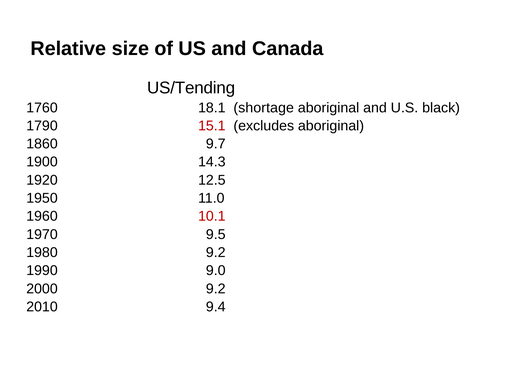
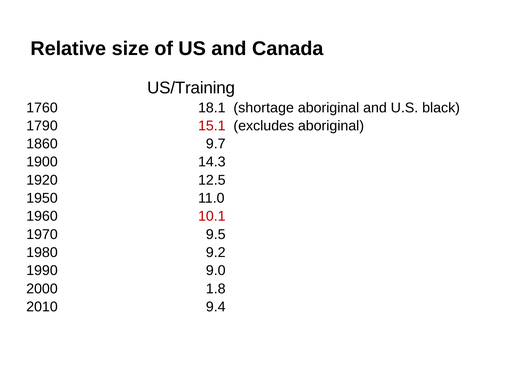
US/Tending: US/Tending -> US/Training
2000 9.2: 9.2 -> 1.8
